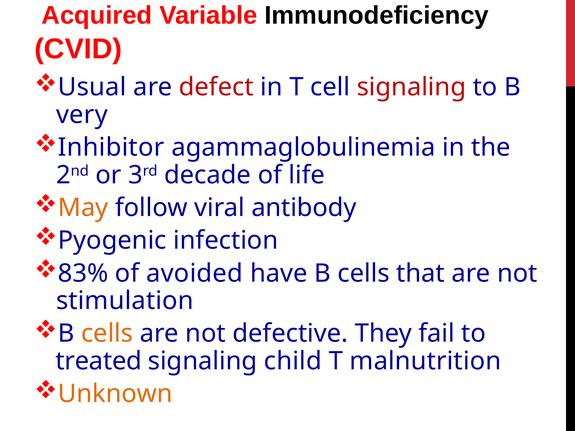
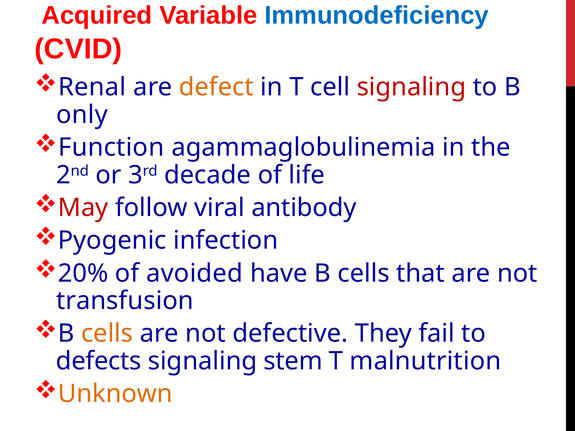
Immunodeficiency colour: black -> blue
Usual: Usual -> Renal
defect colour: red -> orange
very: very -> only
Inhibitor: Inhibitor -> Function
May colour: orange -> red
83%: 83% -> 20%
stimulation: stimulation -> transfusion
treated: treated -> defects
child: child -> stem
